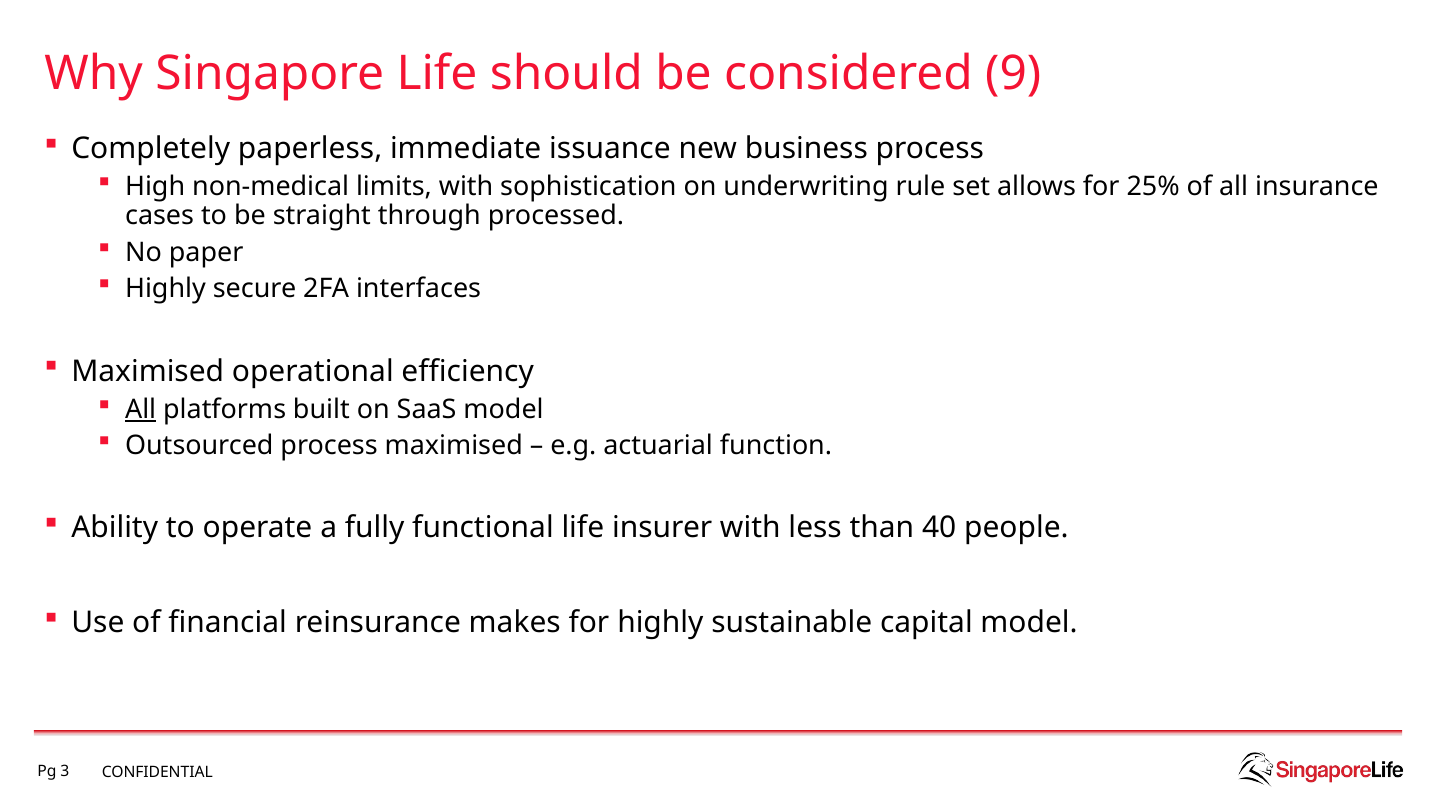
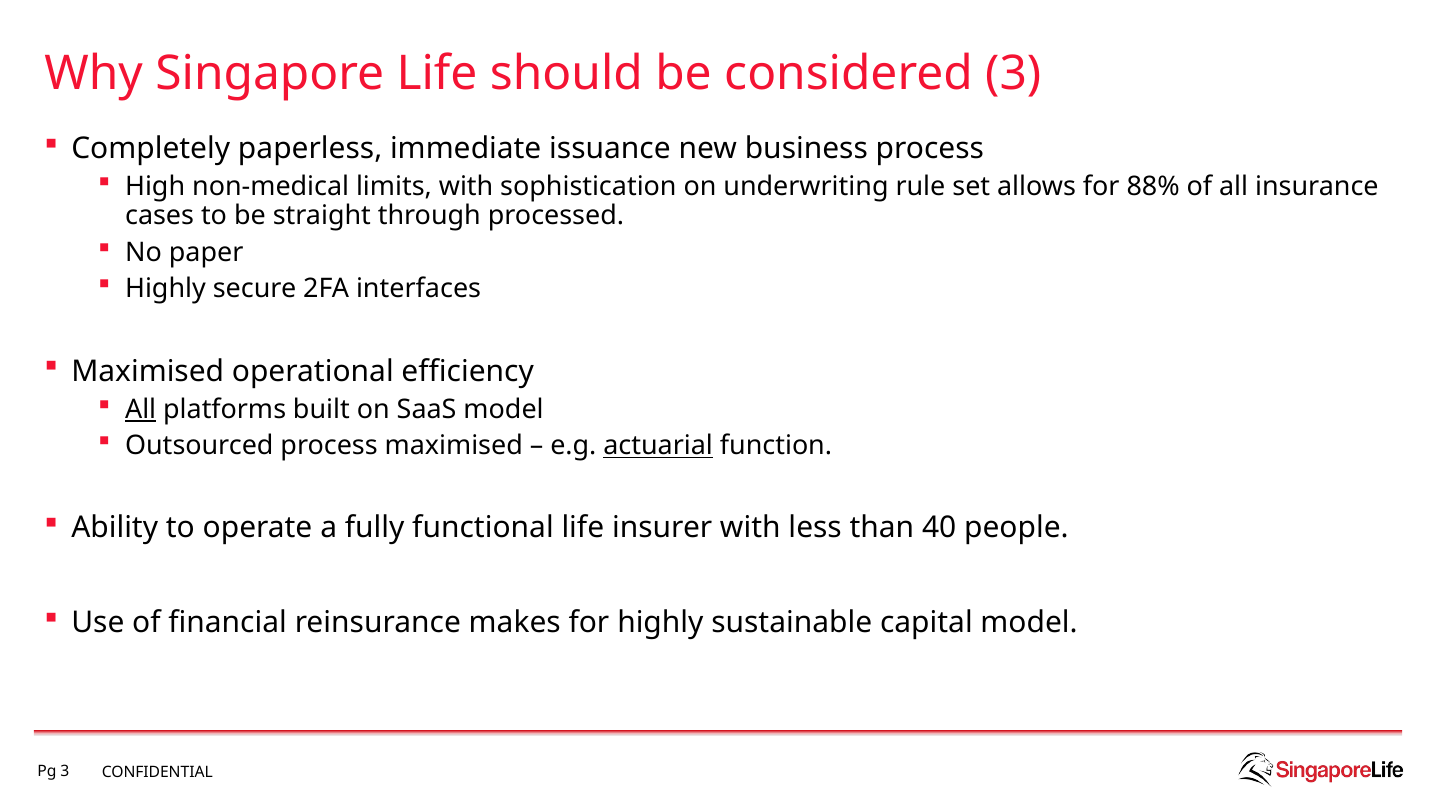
considered 9: 9 -> 3
25%: 25% -> 88%
actuarial underline: none -> present
